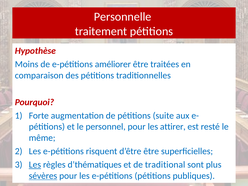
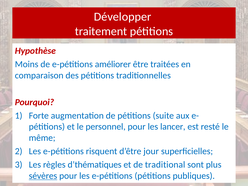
Personnelle: Personnelle -> Développer
attirer: attirer -> lancer
d’être être: être -> jour
Les at (35, 165) underline: present -> none
